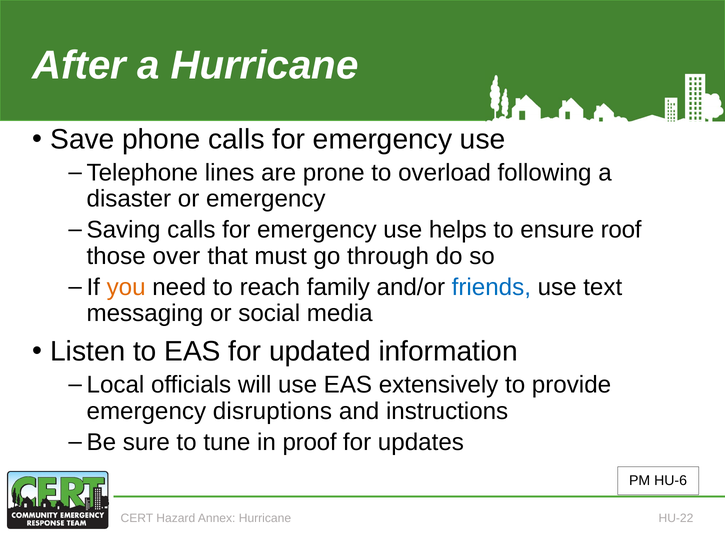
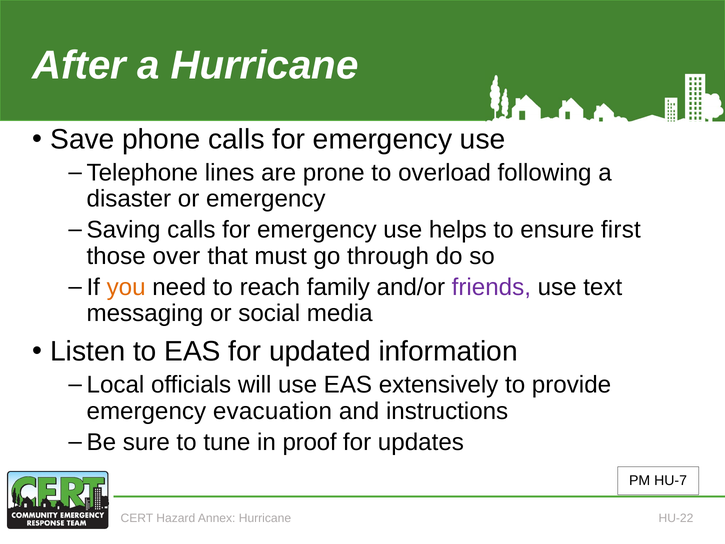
roof: roof -> first
friends colour: blue -> purple
disruptions: disruptions -> evacuation
HU-6: HU-6 -> HU-7
